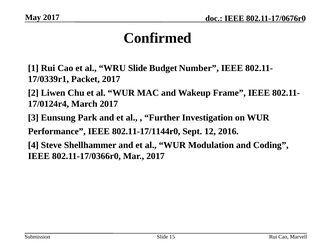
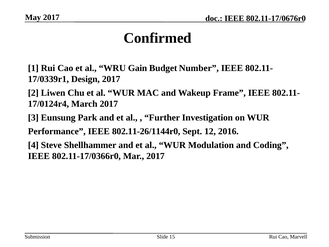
WRU Slide: Slide -> Gain
Packet: Packet -> Design
802.11-17/1144r0: 802.11-17/1144r0 -> 802.11-26/1144r0
